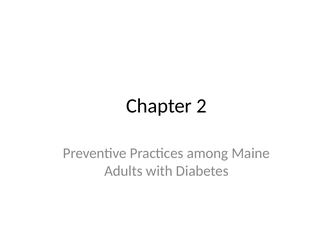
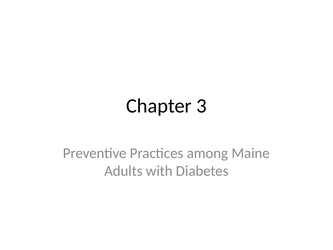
2: 2 -> 3
